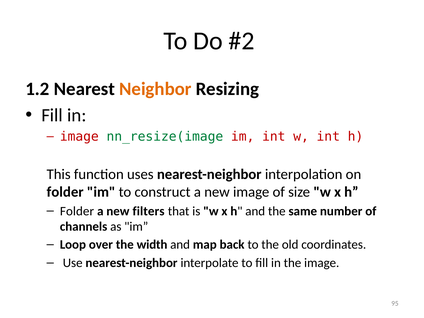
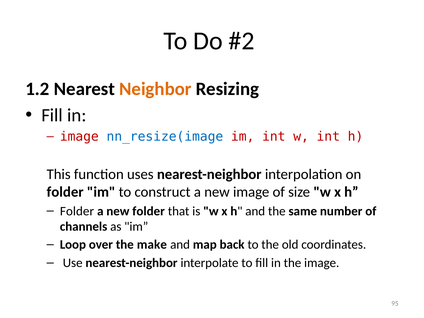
nn_resize(image colour: green -> blue
new filters: filters -> folder
width: width -> make
